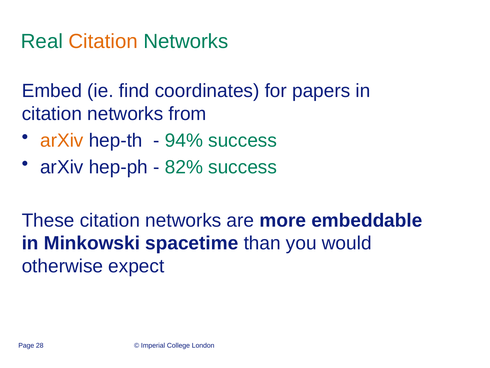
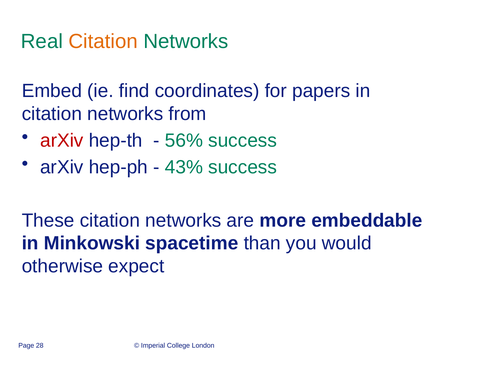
arXiv at (62, 140) colour: orange -> red
94%: 94% -> 56%
82%: 82% -> 43%
